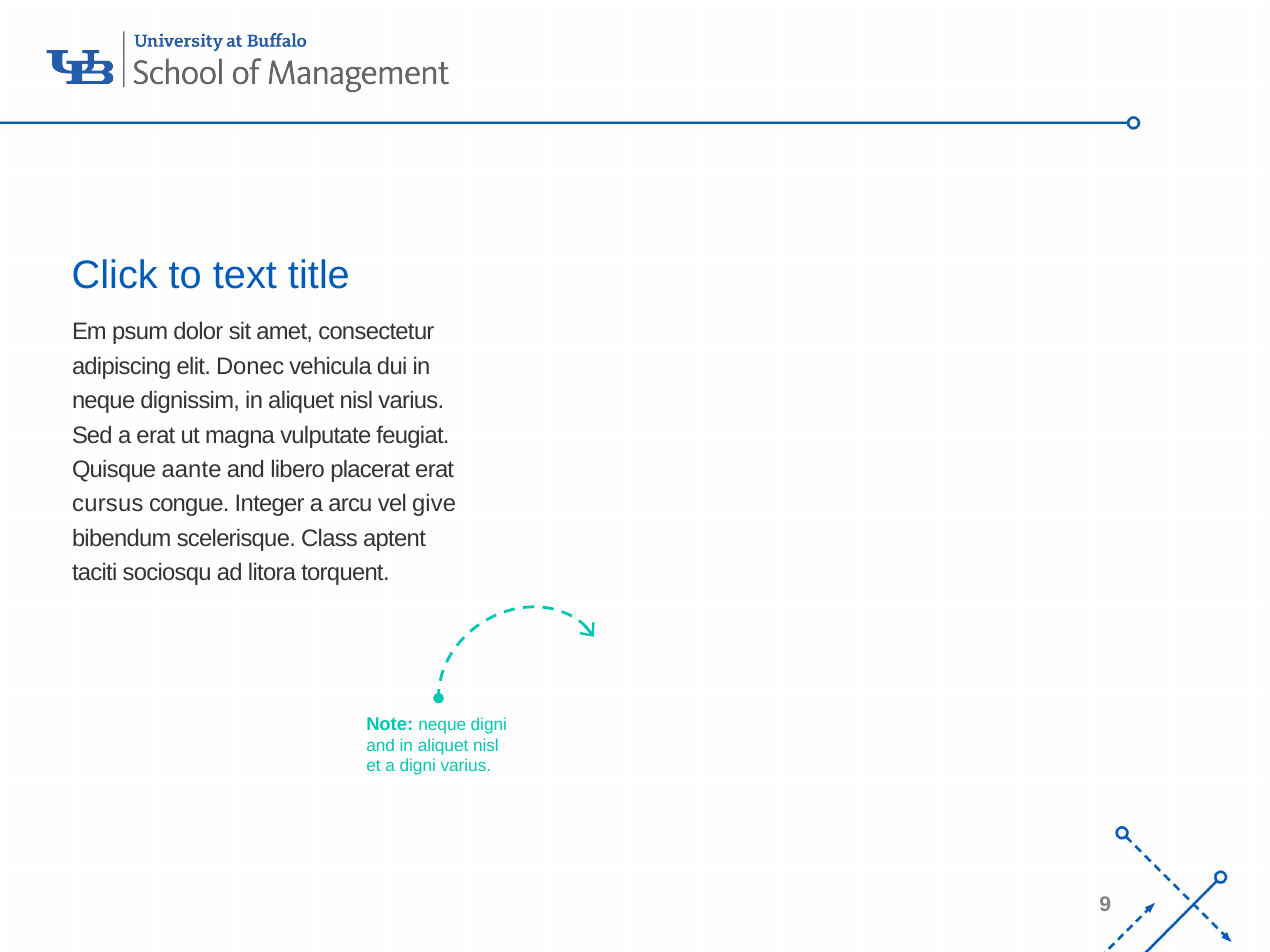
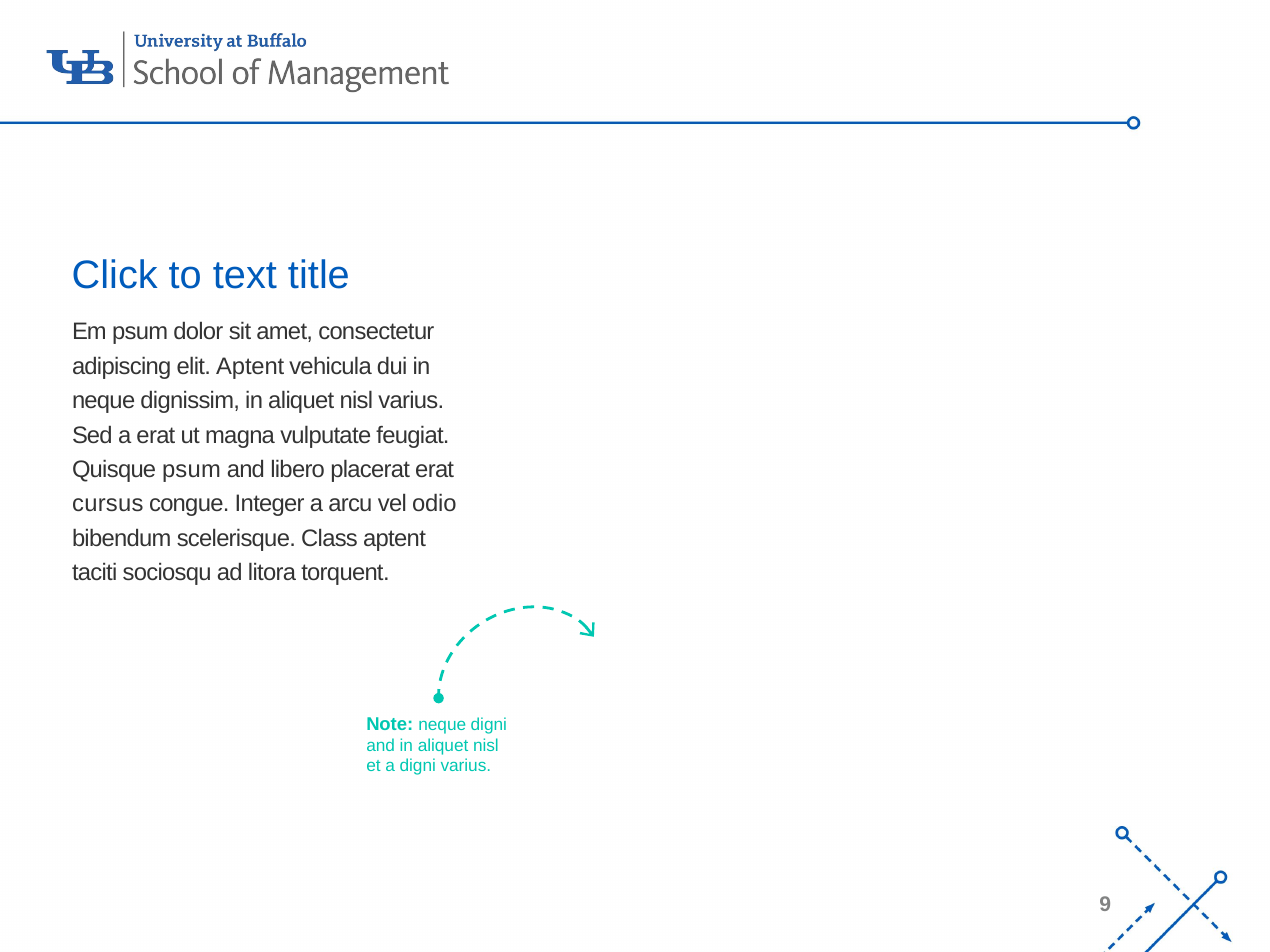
elit Donec: Donec -> Aptent
Quisque aante: aante -> psum
give: give -> odio
